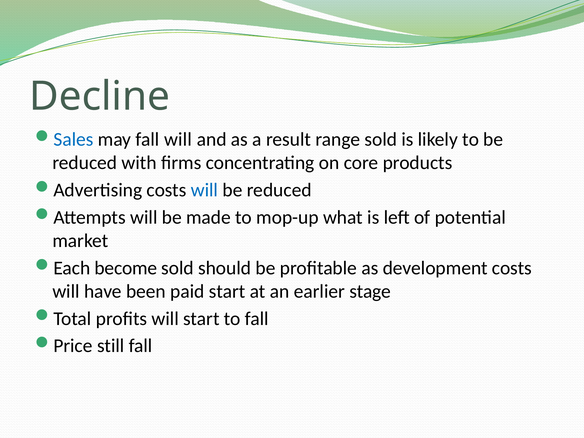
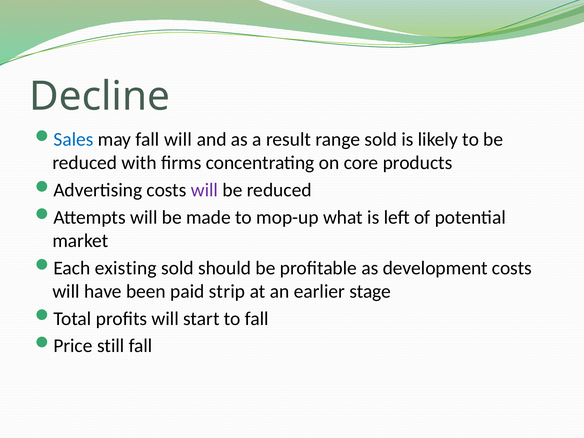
will at (204, 190) colour: blue -> purple
become: become -> existing
paid start: start -> strip
